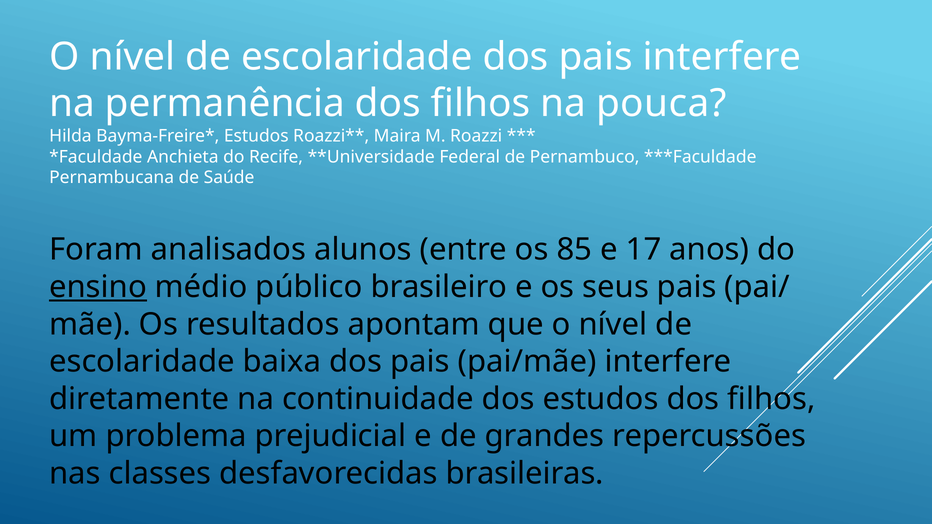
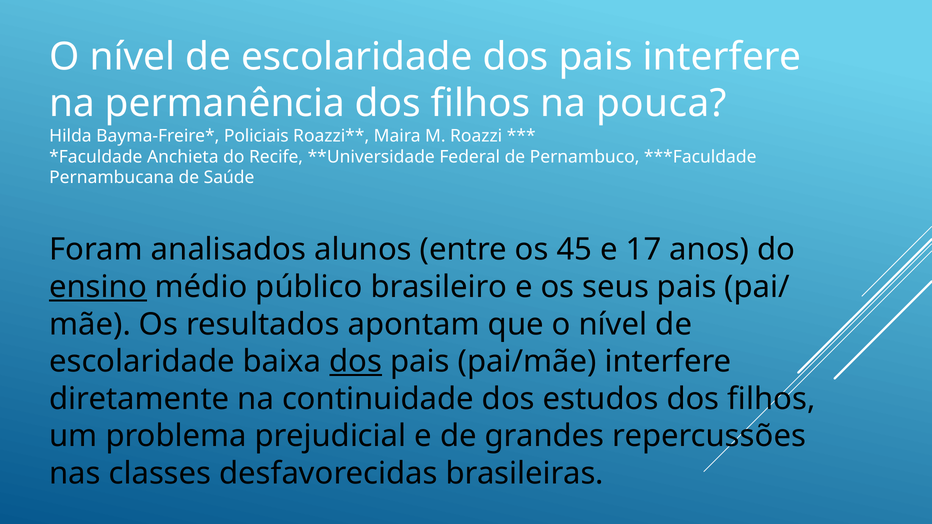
Estudos at (256, 136): Estudos -> Policiais
85: 85 -> 45
dos at (356, 362) underline: none -> present
